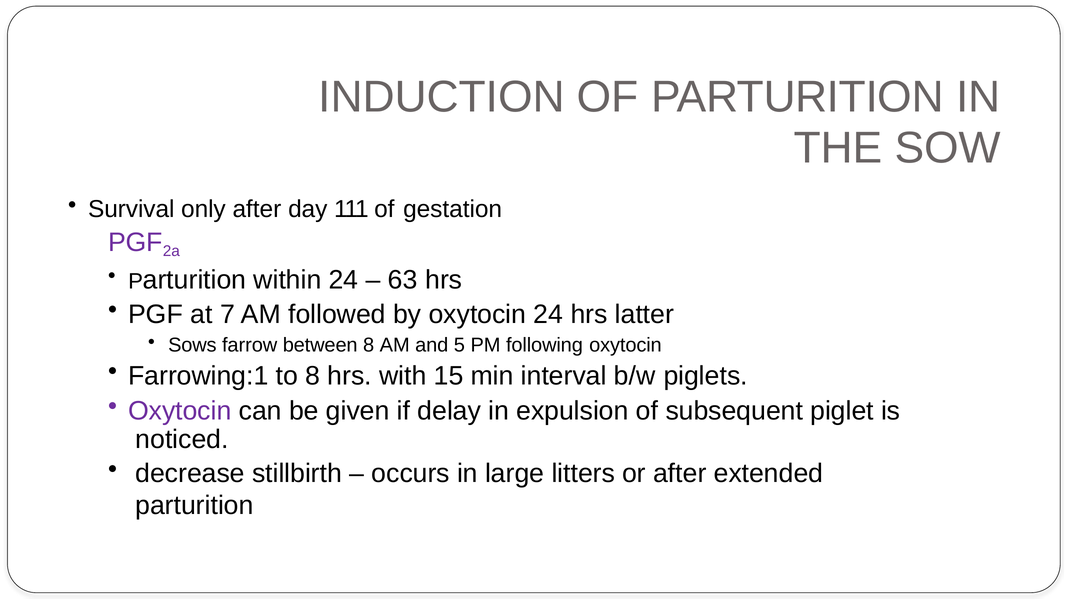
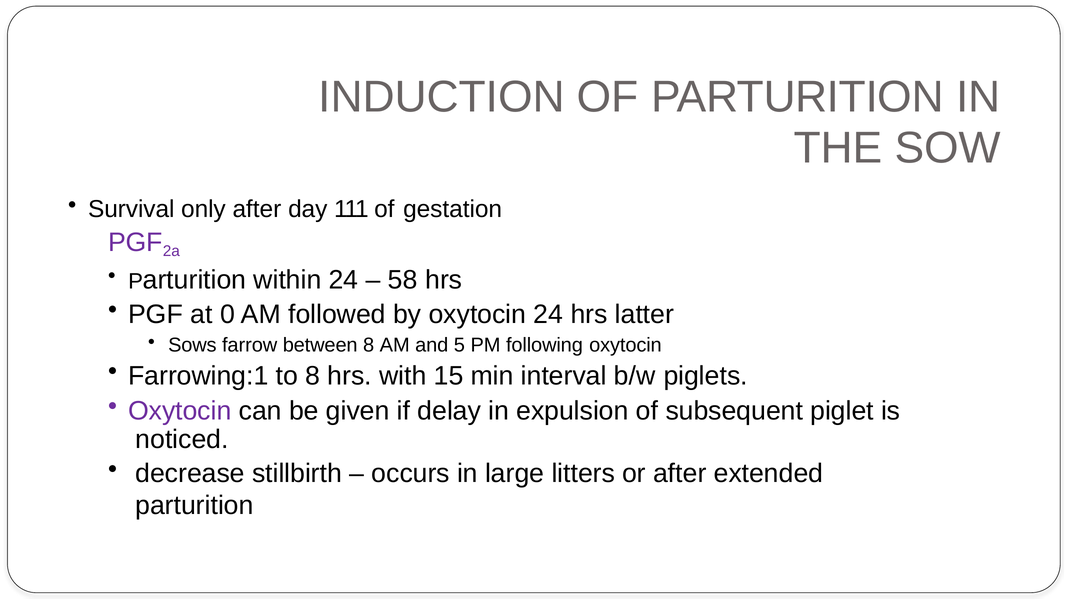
63: 63 -> 58
7: 7 -> 0
